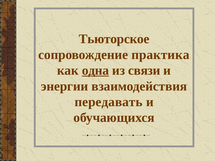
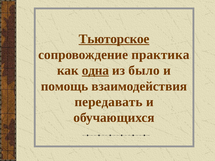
Тьюторское underline: none -> present
связи: связи -> было
энергии: энергии -> помощь
